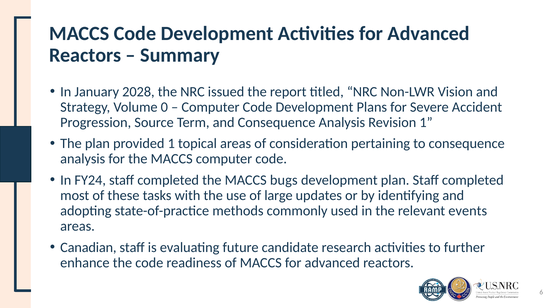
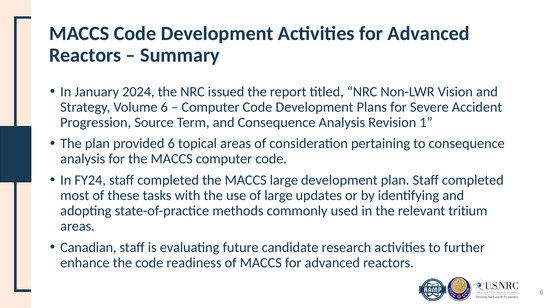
2028: 2028 -> 2024
Volume 0: 0 -> 6
provided 1: 1 -> 6
MACCS bugs: bugs -> large
events: events -> tritium
